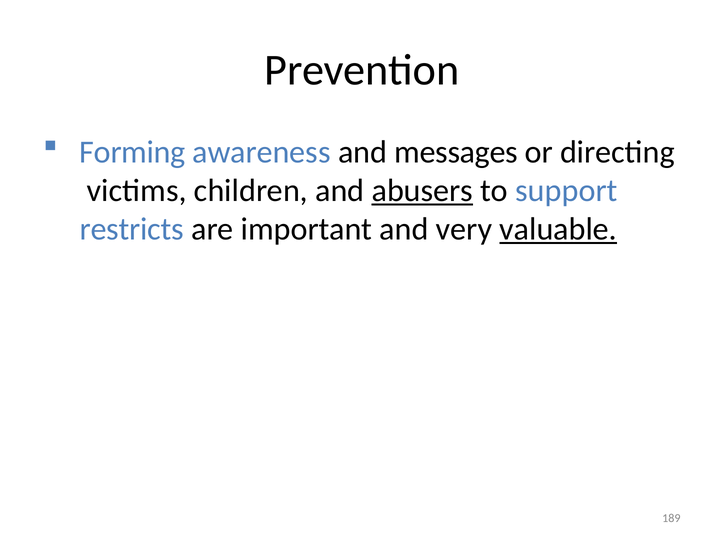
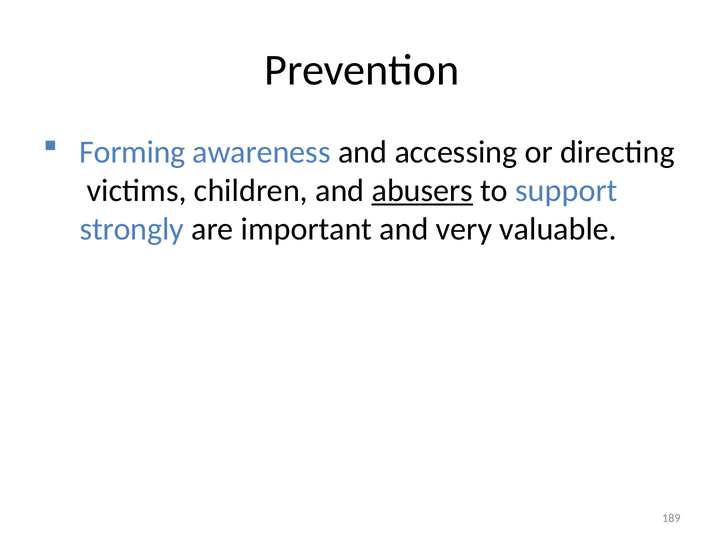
messages: messages -> accessing
restricts: restricts -> strongly
valuable underline: present -> none
